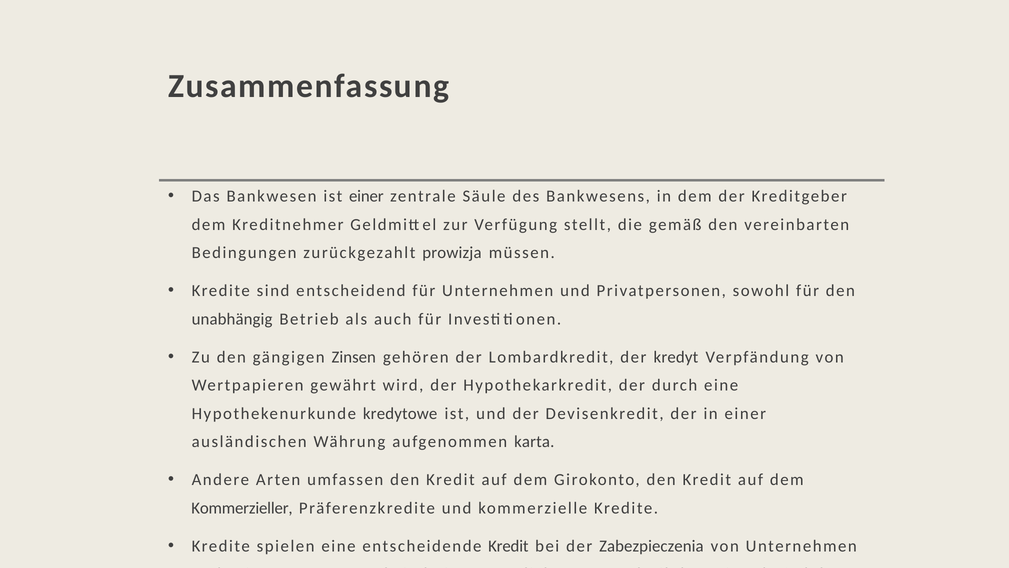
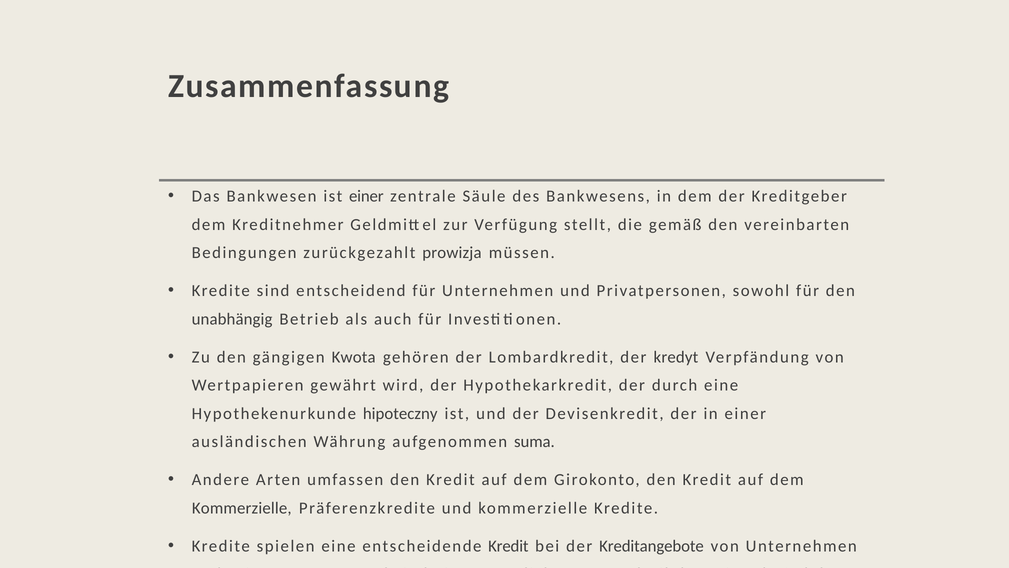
Zinsen: Zinsen -> Kwota
kredytowe: kredytowe -> hipoteczny
karta: karta -> suma
Kommerzieller at (242, 508): Kommerzieller -> Kommerzielle
Zabezpieczenia: Zabezpieczenia -> Kreditangebote
